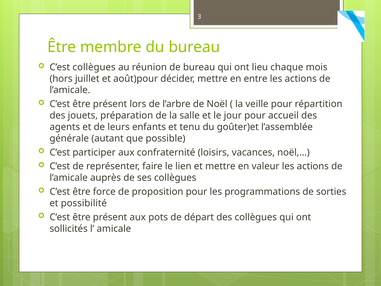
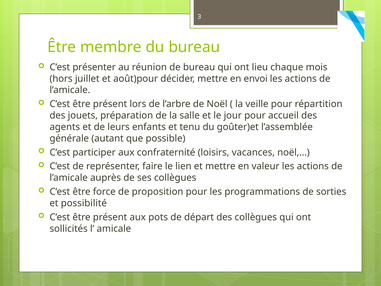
C’est collègues: collègues -> présenter
entre: entre -> envoi
